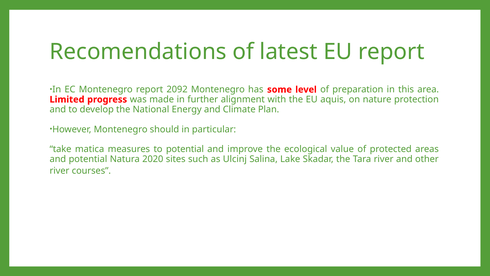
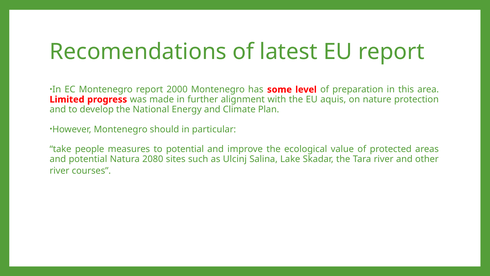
2092: 2092 -> 2000
matica: matica -> people
2020: 2020 -> 2080
